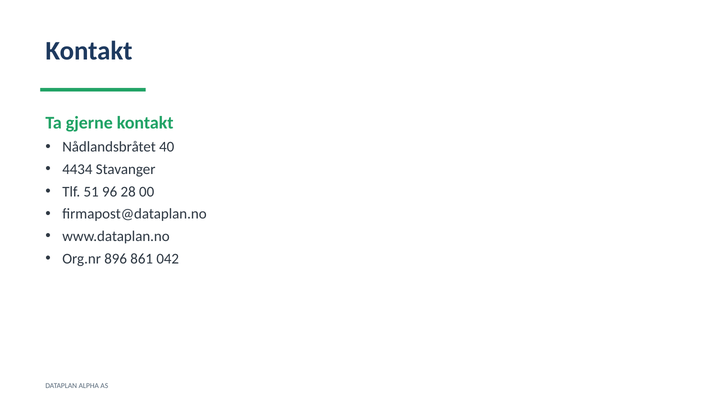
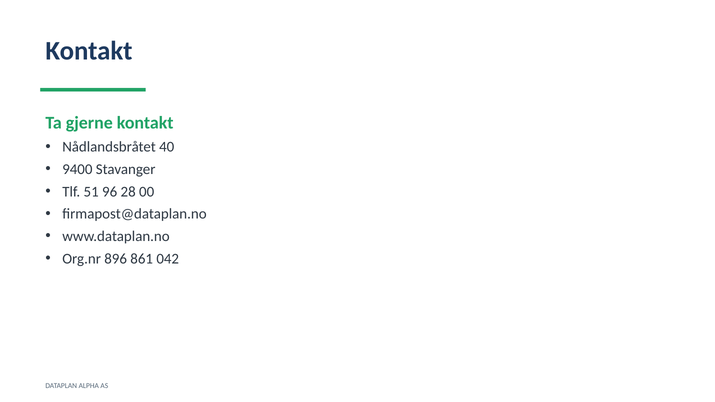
4434: 4434 -> 9400
